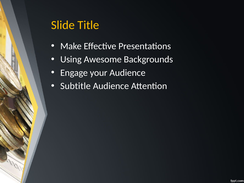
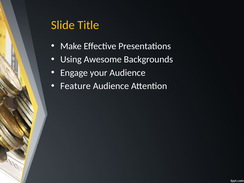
Subtitle: Subtitle -> Feature
